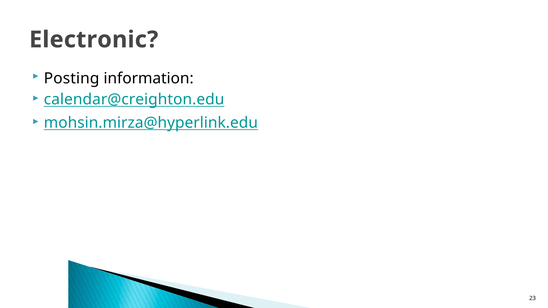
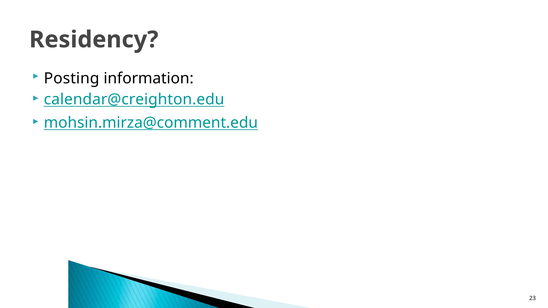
Electronic: Electronic -> Residency
mohsin.mirza@hyperlink.edu: mohsin.mirza@hyperlink.edu -> mohsin.mirza@comment.edu
